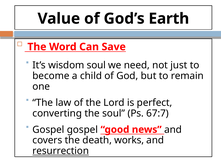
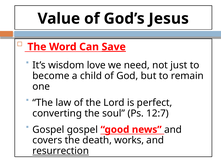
Earth: Earth -> Jesus
Save underline: none -> present
wisdom soul: soul -> love
67:7: 67:7 -> 12:7
